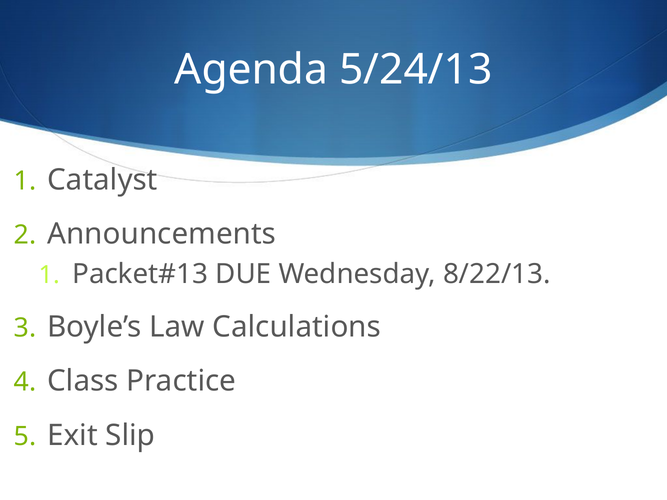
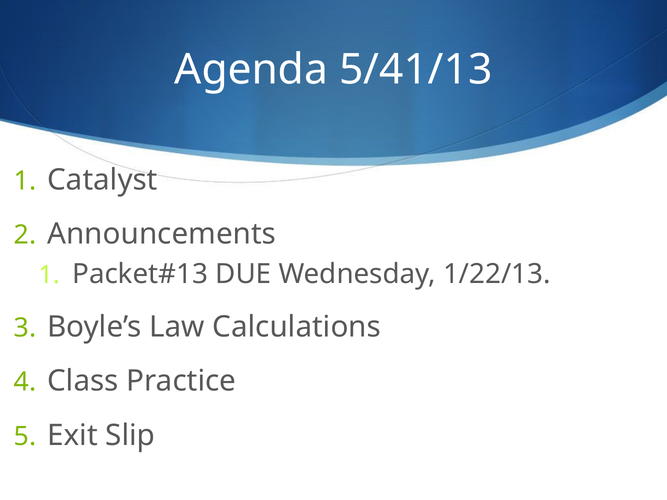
5/24/13: 5/24/13 -> 5/41/13
8/22/13: 8/22/13 -> 1/22/13
